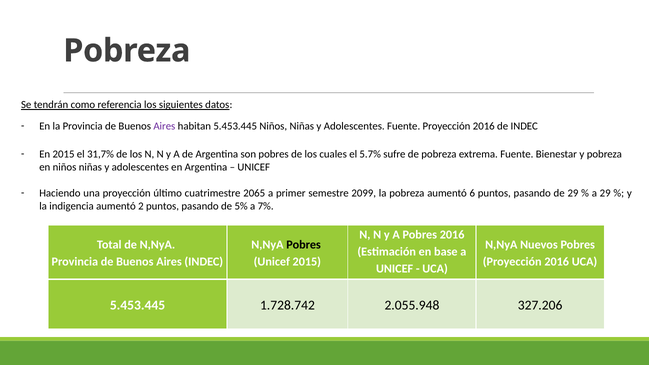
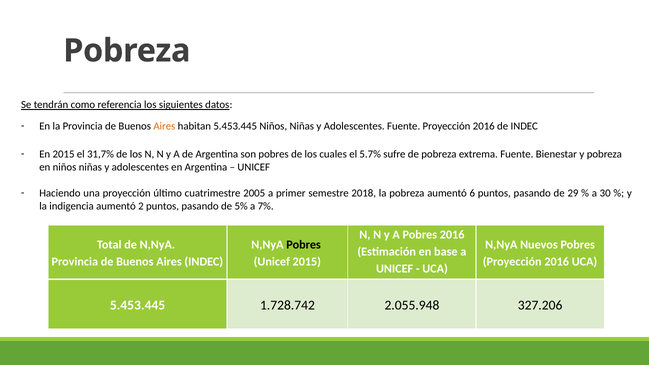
Aires at (164, 126) colour: purple -> orange
2065: 2065 -> 2005
2099: 2099 -> 2018
a 29: 29 -> 30
